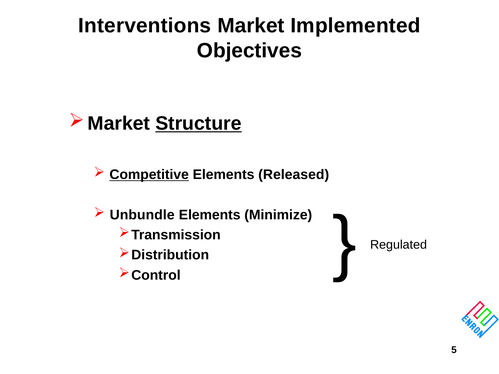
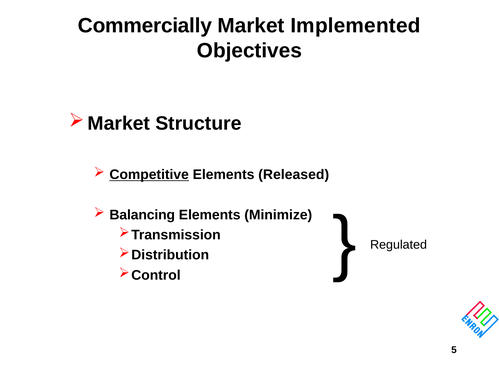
Interventions: Interventions -> Commercially
Structure underline: present -> none
Unbundle: Unbundle -> Balancing
